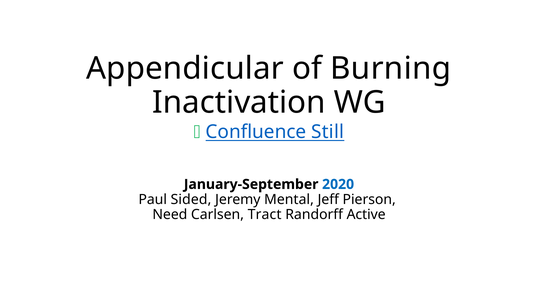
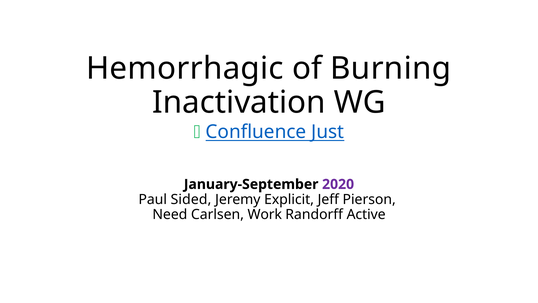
Appendicular: Appendicular -> Hemorrhagic
Still: Still -> Just
2020 colour: blue -> purple
Mental: Mental -> Explicit
Tract: Tract -> Work
